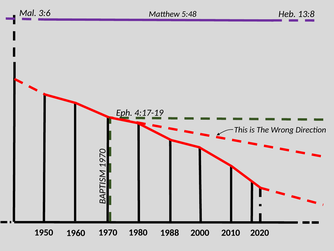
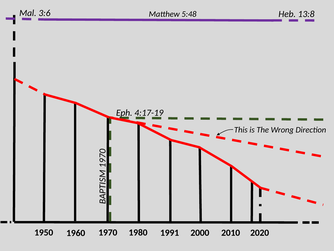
1988: 1988 -> 1991
